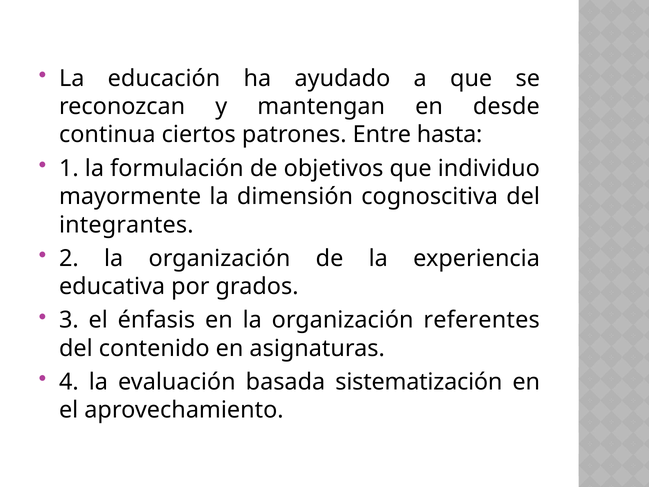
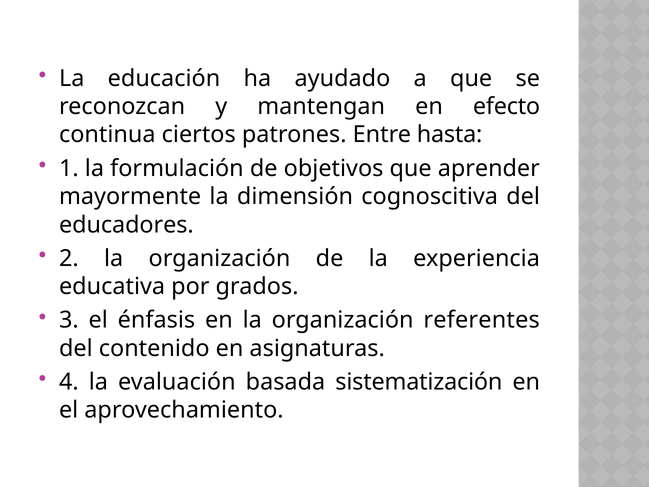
desde: desde -> efecto
individuo: individuo -> aprender
integrantes: integrantes -> educadores
